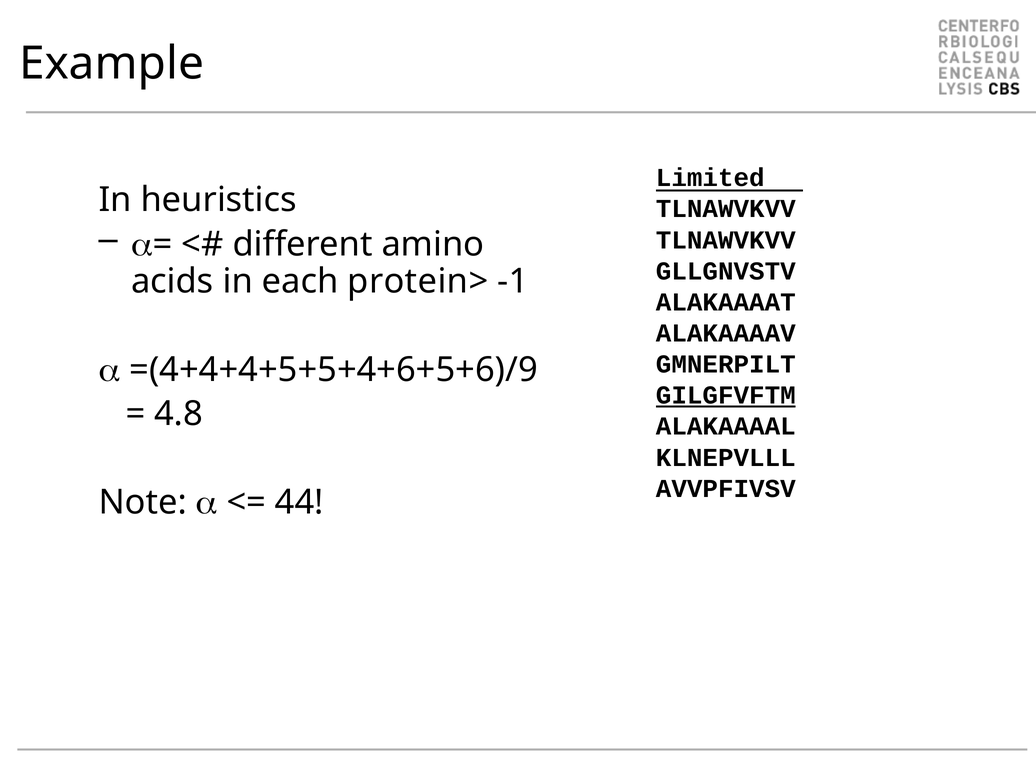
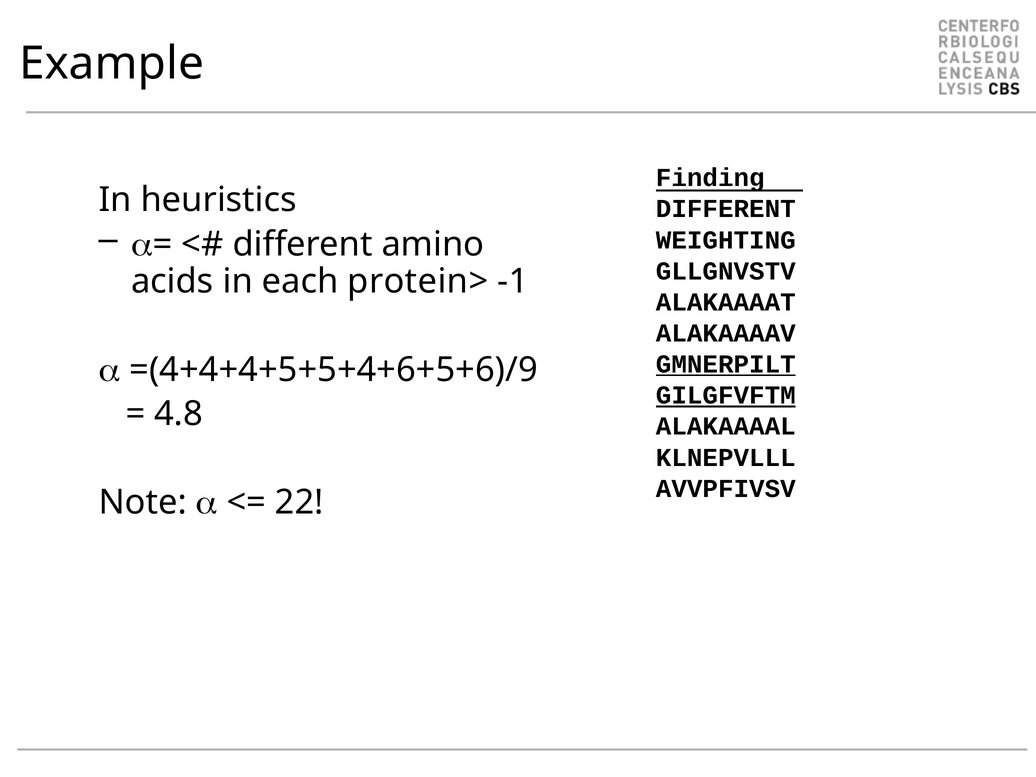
Limited: Limited -> Finding
TLNAWVKVV at (726, 209): TLNAWVKVV -> DIFFERENT
TLNAWVKVV at (726, 240): TLNAWVKVV -> WEIGHTING
GMNERPILT underline: none -> present
44: 44 -> 22
